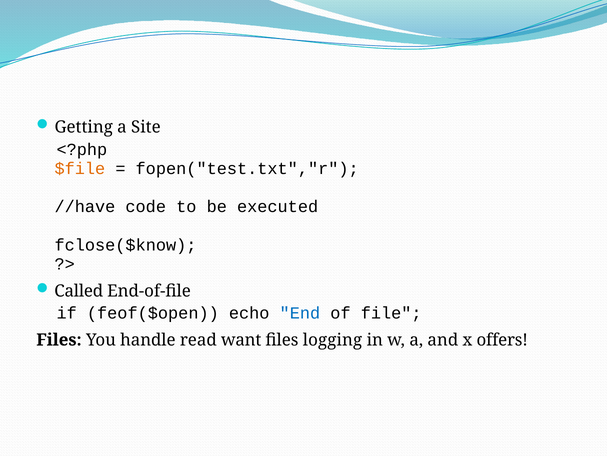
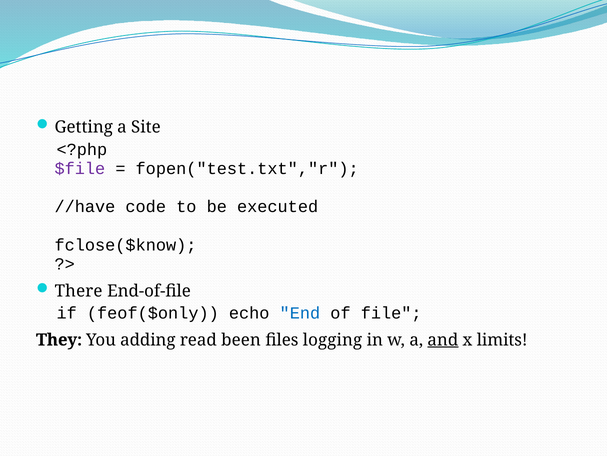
$file colour: orange -> purple
Called: Called -> There
feof($open: feof($open -> feof($only
Files at (59, 339): Files -> They
handle: handle -> adding
want: want -> been
and underline: none -> present
offers: offers -> limits
